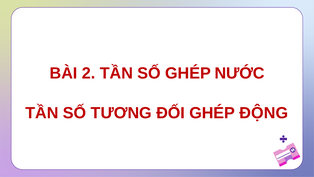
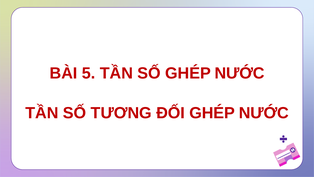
2: 2 -> 5
ĐỐI GHÉP ĐỘNG: ĐỘNG -> NƯỚC
